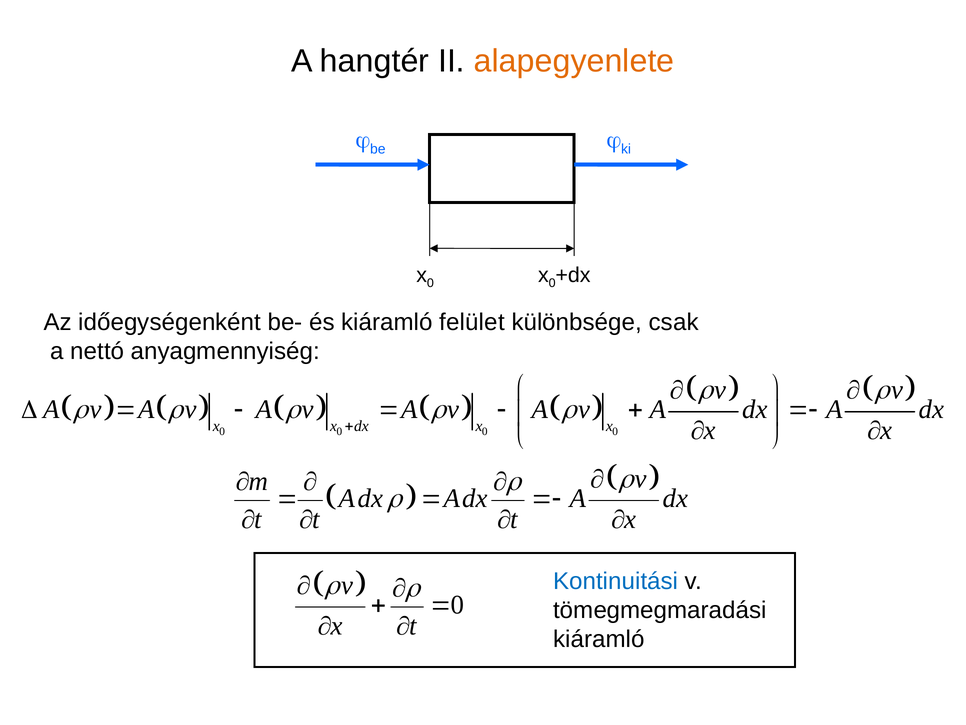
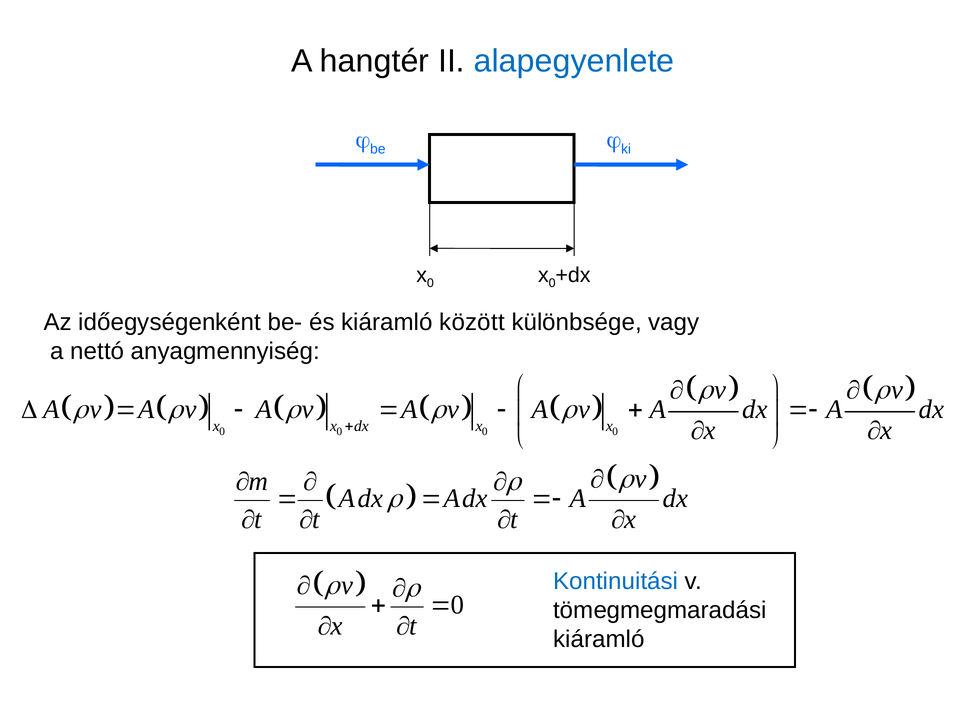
alapegyenlete colour: orange -> blue
felület: felület -> között
csak: csak -> vagy
